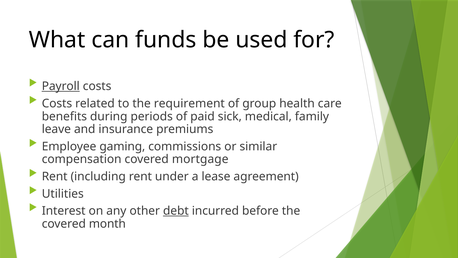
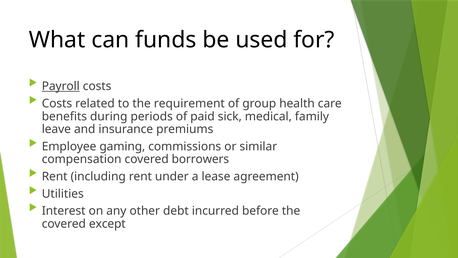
mortgage: mortgage -> borrowers
debt underline: present -> none
month: month -> except
